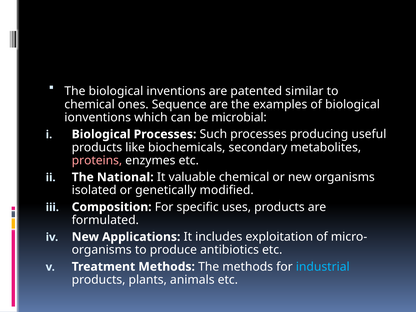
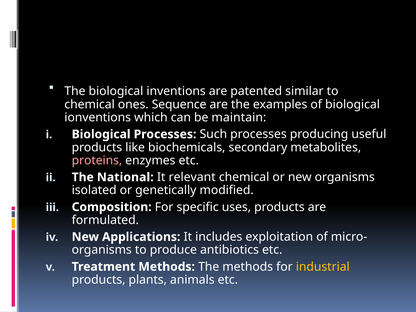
microbial: microbial -> maintain
valuable: valuable -> relevant
industrial colour: light blue -> yellow
